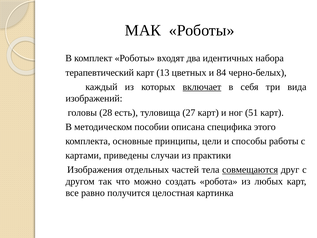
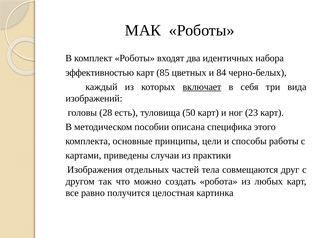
терапевтический: терапевтический -> эффективностью
13: 13 -> 85
27: 27 -> 50
51: 51 -> 23
совмещаются underline: present -> none
